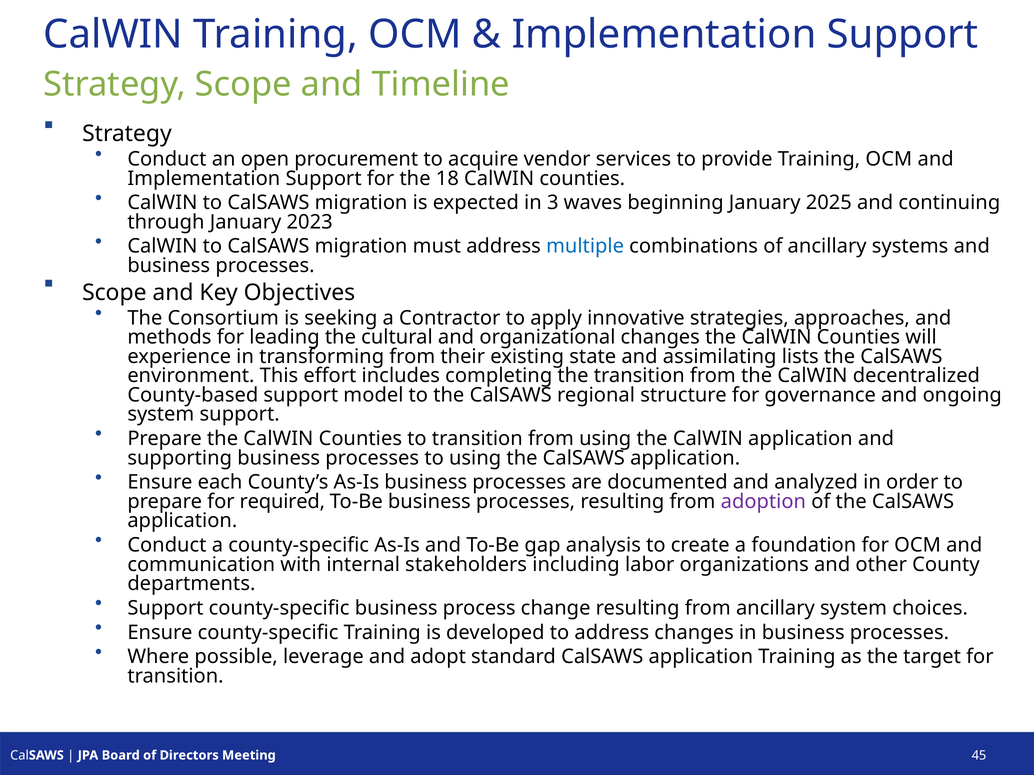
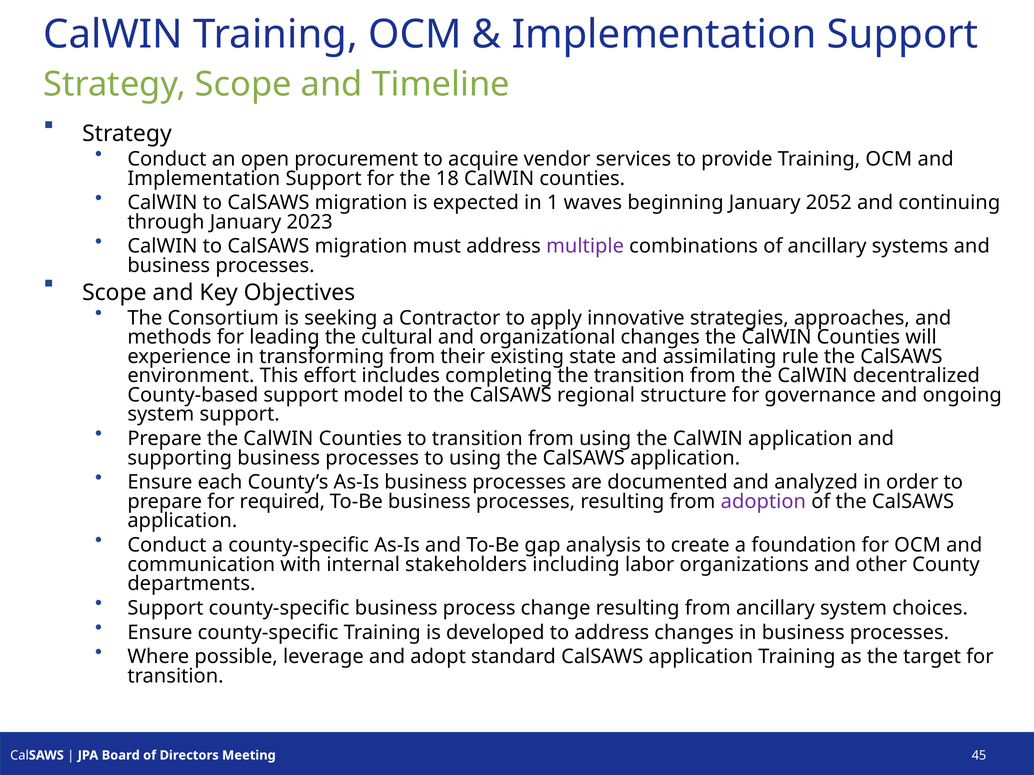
3: 3 -> 1
2025: 2025 -> 2052
multiple colour: blue -> purple
lists: lists -> rule
